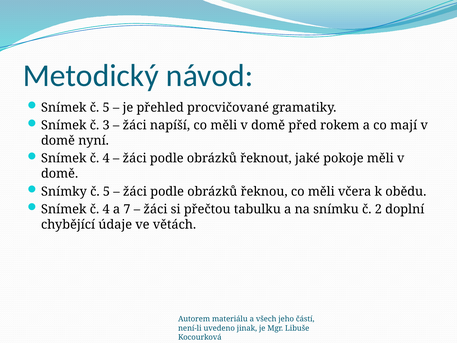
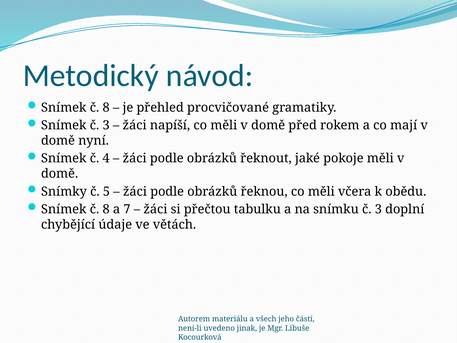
5 at (106, 108): 5 -> 8
4 at (106, 209): 4 -> 8
snímku č 2: 2 -> 3
